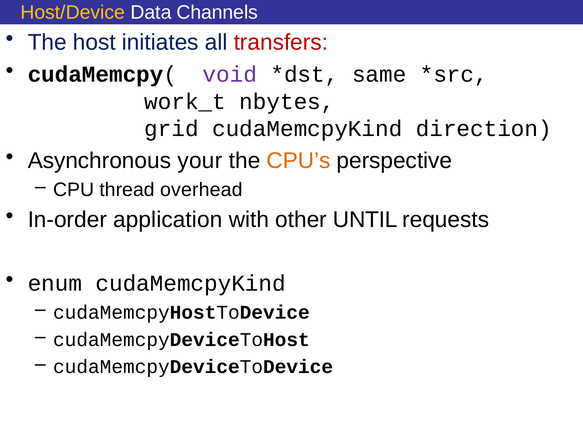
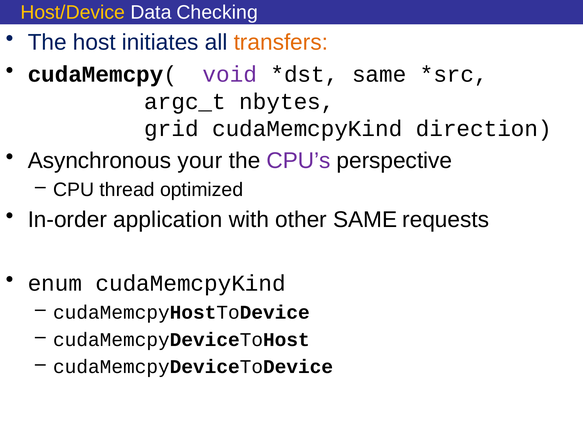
Channels: Channels -> Checking
transfers colour: red -> orange
work_t: work_t -> argc_t
CPU’s colour: orange -> purple
overhead: overhead -> optimized
other UNTIL: UNTIL -> SAME
